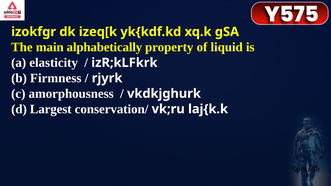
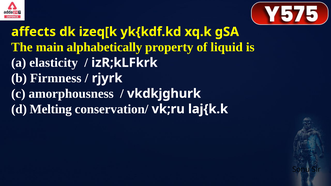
izokfgr: izokfgr -> affects
Largest: Largest -> Melting
